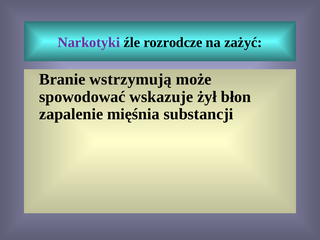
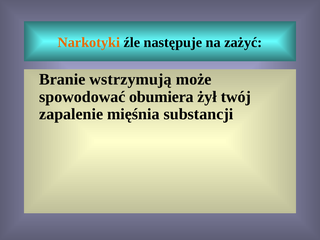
Narkotyki colour: purple -> orange
rozrodcze: rozrodcze -> następuje
wskazuje: wskazuje -> obumiera
błon: błon -> twój
